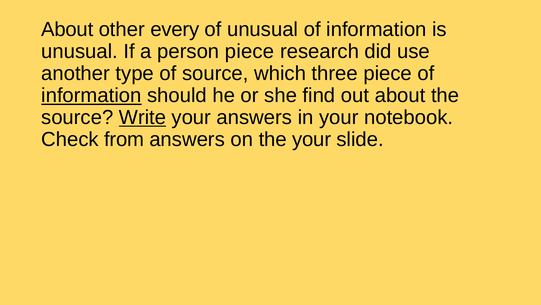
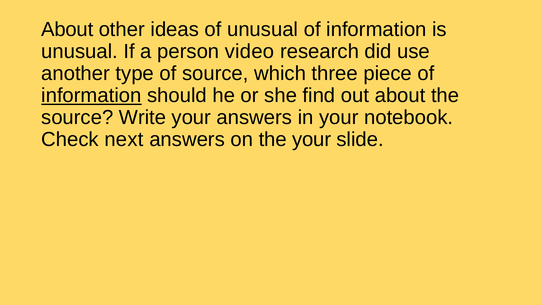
every: every -> ideas
person piece: piece -> video
Write underline: present -> none
from: from -> next
